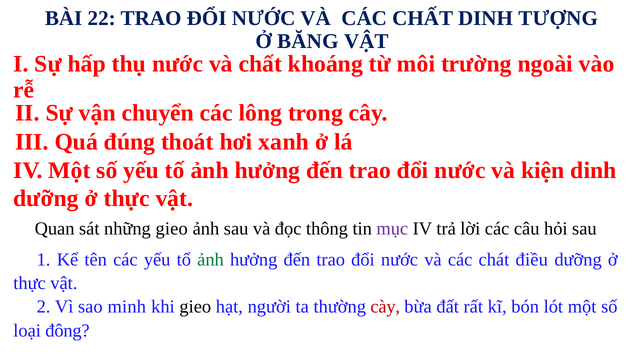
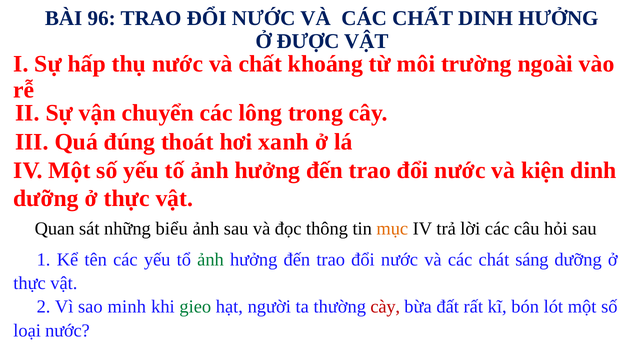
22: 22 -> 96
DINH TƯỢNG: TƯỢNG -> HƯỞNG
BĂNG: BĂNG -> ĐƯỢC
những gieo: gieo -> biểu
mục colour: purple -> orange
điều: điều -> sáng
gieo at (195, 307) colour: black -> green
loại đông: đông -> nước
